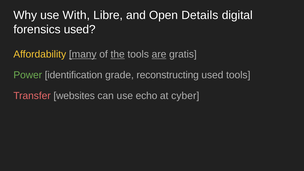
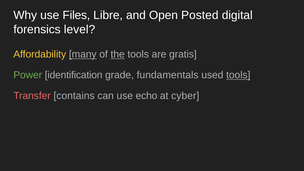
With: With -> Files
Details: Details -> Posted
forensics used: used -> level
are underline: present -> none
reconstructing: reconstructing -> fundamentals
tools at (238, 75) underline: none -> present
websites: websites -> contains
